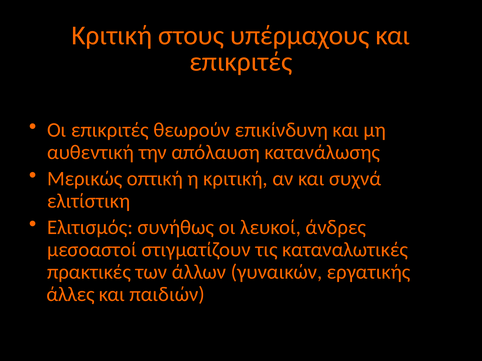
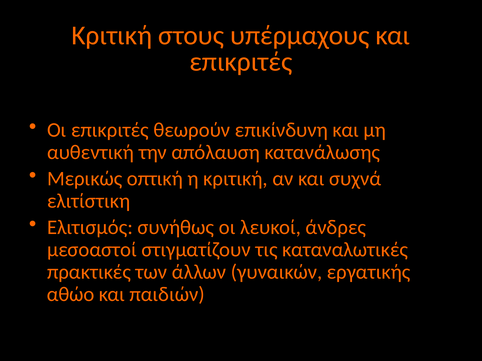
άλλες: άλλες -> αθώο
